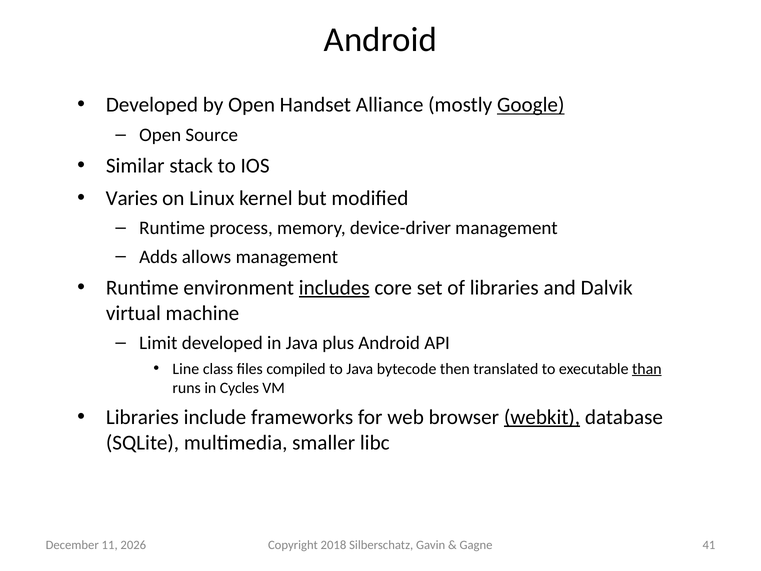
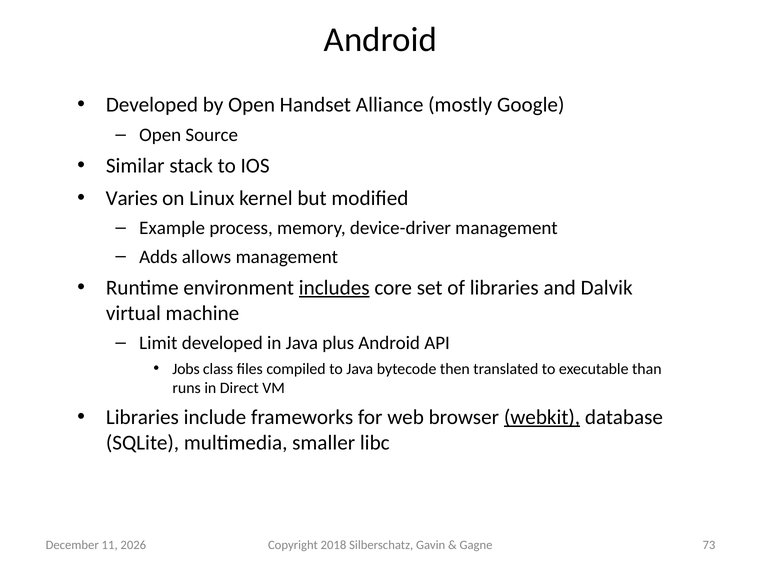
Google underline: present -> none
Runtime at (172, 228): Runtime -> Example
Line: Line -> Jobs
than underline: present -> none
Cycles: Cycles -> Direct
41: 41 -> 73
